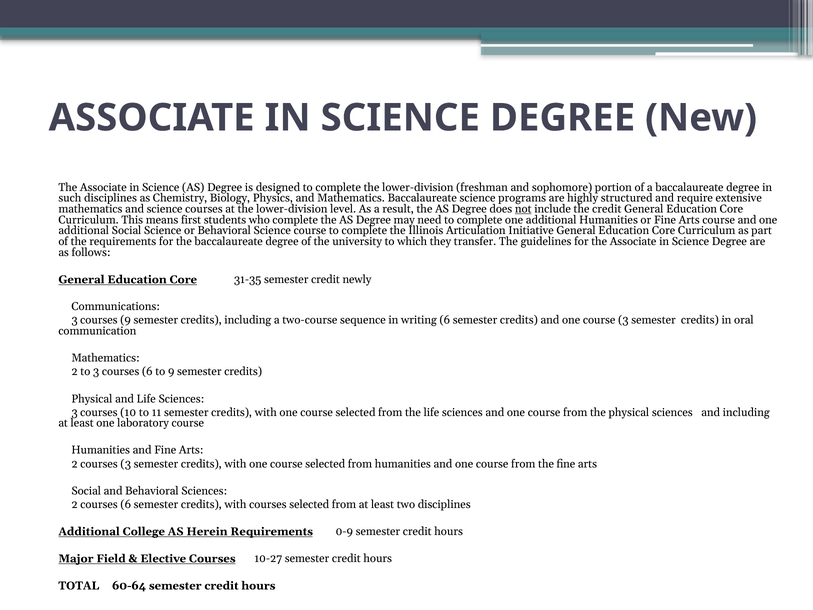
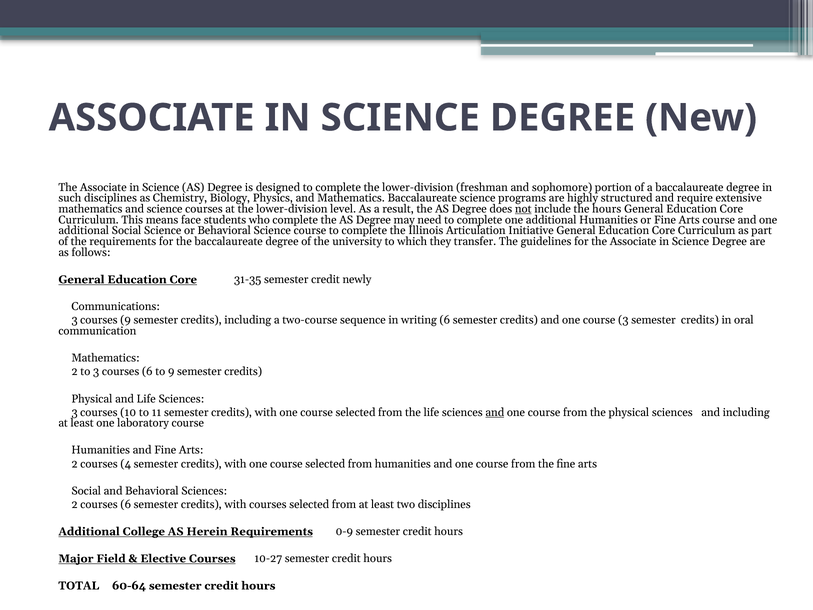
the credit: credit -> hours
first: first -> face
and at (495, 412) underline: none -> present
courses 3: 3 -> 4
